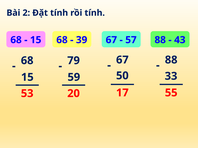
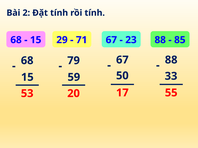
15 68: 68 -> 29
39: 39 -> 71
57: 57 -> 23
43: 43 -> 85
